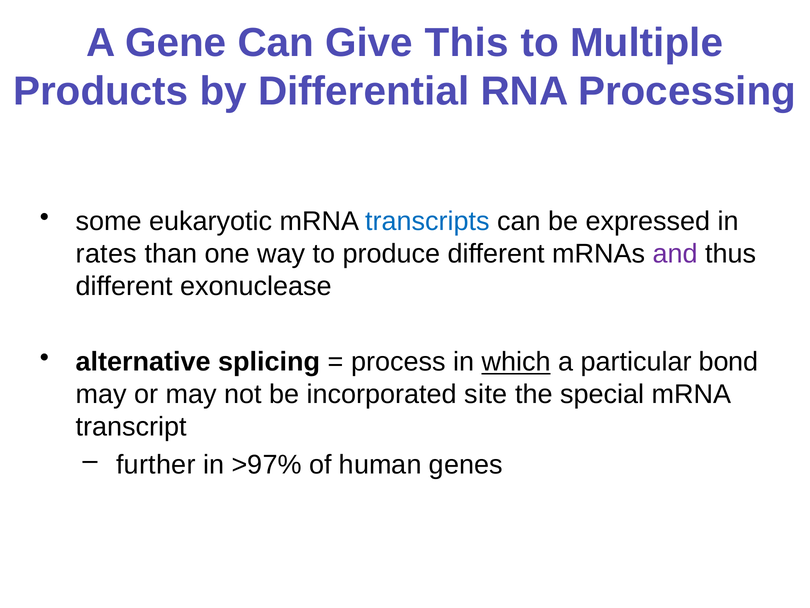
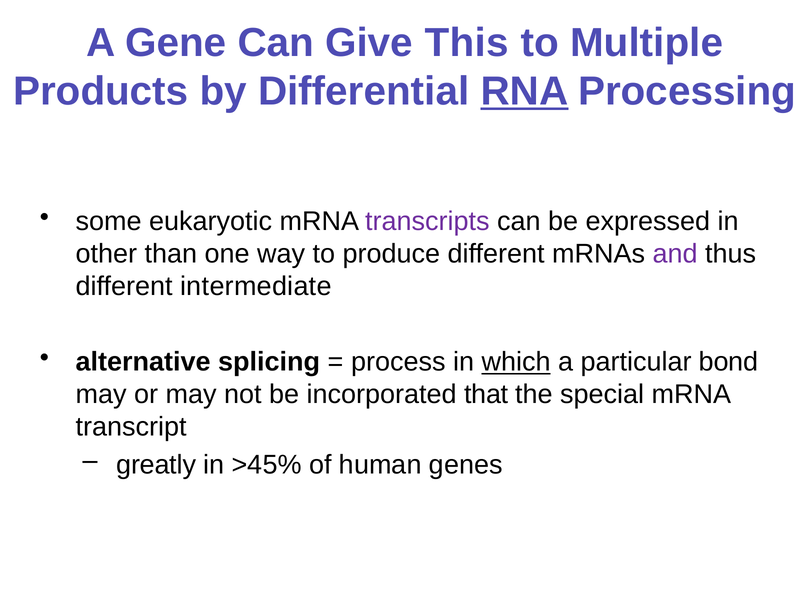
RNA underline: none -> present
transcripts colour: blue -> purple
rates: rates -> other
exonuclease: exonuclease -> intermediate
site: site -> that
further: further -> greatly
>97%: >97% -> >45%
